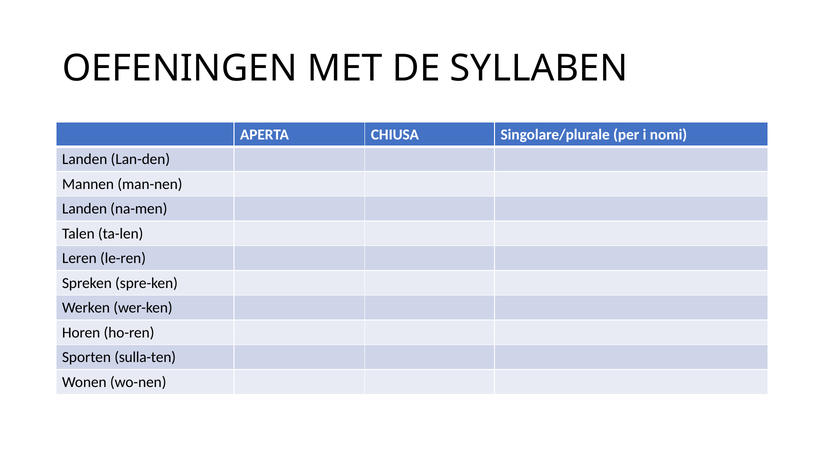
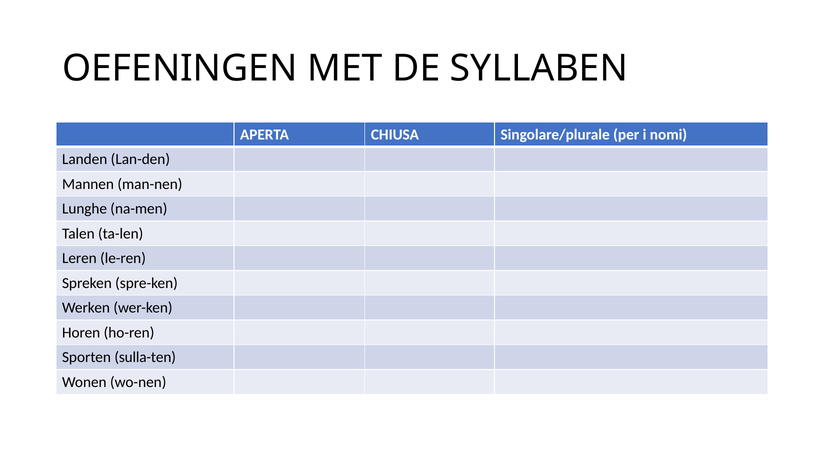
Landen at (85, 209): Landen -> Lunghe
